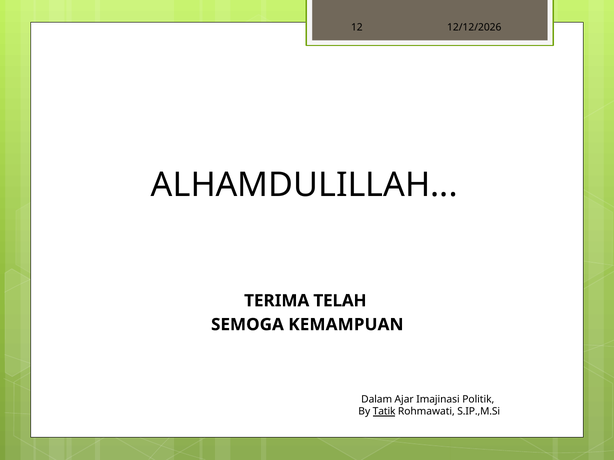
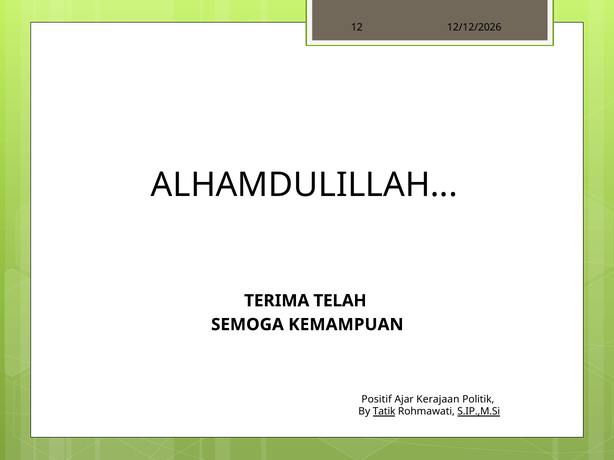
Dalam: Dalam -> Positif
Imajinasi: Imajinasi -> Kerajaan
S.IP.,M.Si underline: none -> present
